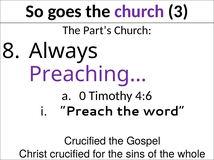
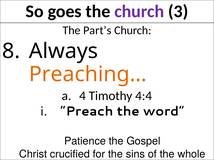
Preaching… colour: purple -> orange
0: 0 -> 4
4:6: 4:6 -> 4:4
Crucified at (85, 142): Crucified -> Patience
